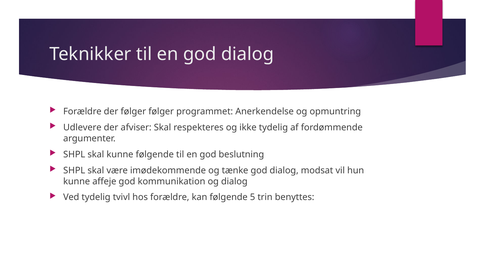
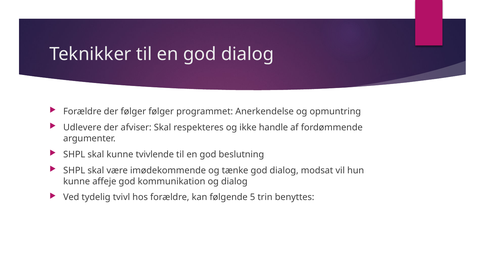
ikke tydelig: tydelig -> handle
kunne følgende: følgende -> tvivlende
